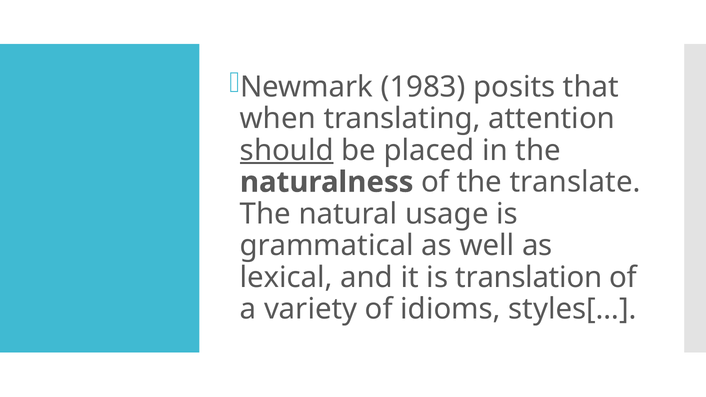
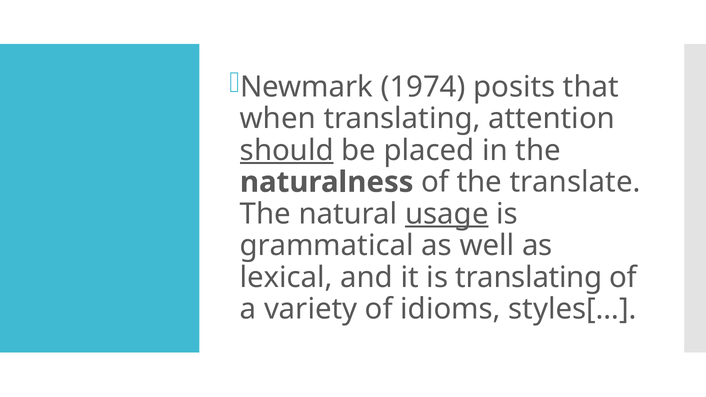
1983: 1983 -> 1974
usage underline: none -> present
is translation: translation -> translating
